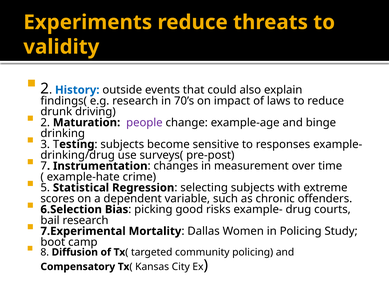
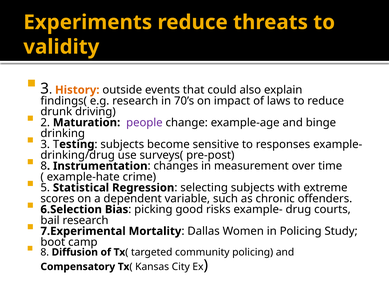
2 at (45, 89): 2 -> 3
History colour: blue -> orange
7 at (44, 166): 7 -> 8
